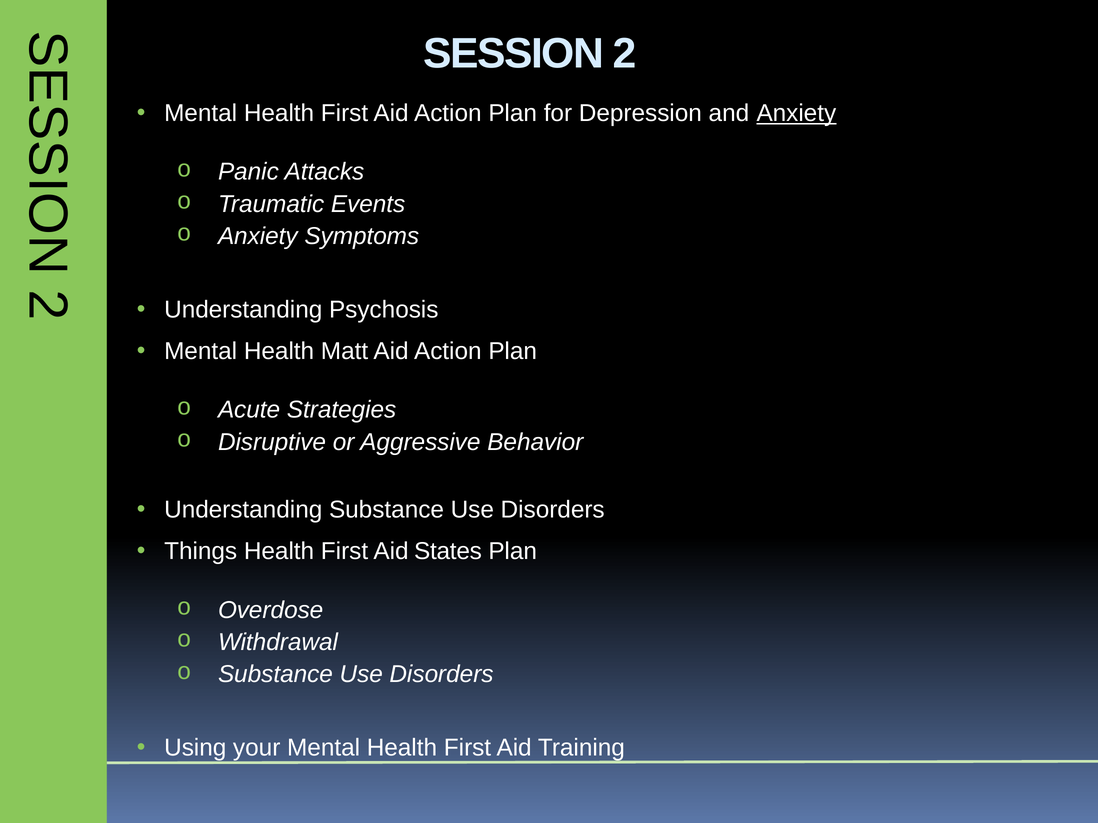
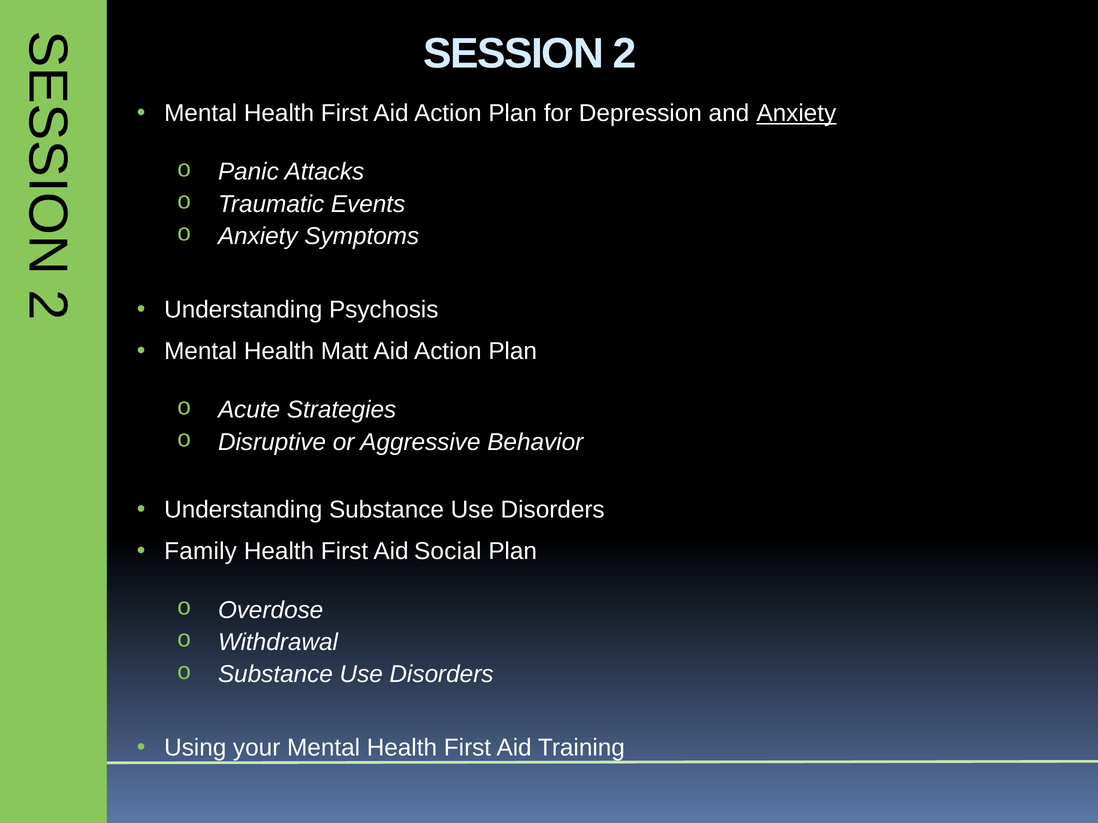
Things: Things -> Family
States: States -> Social
